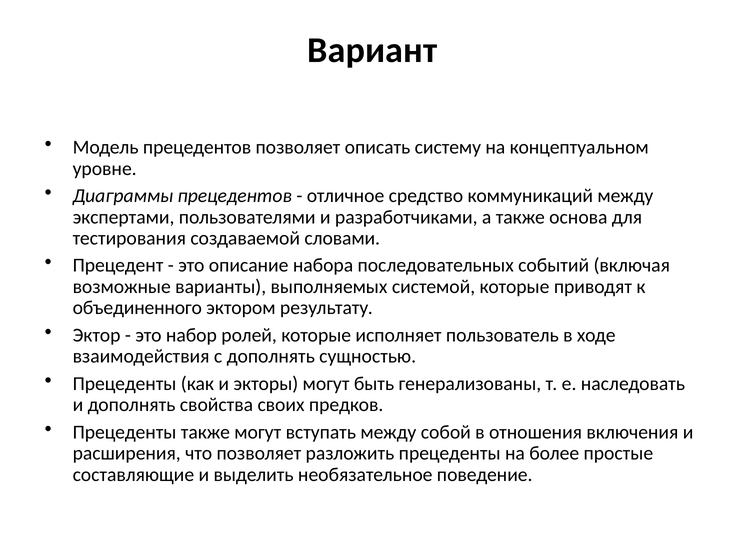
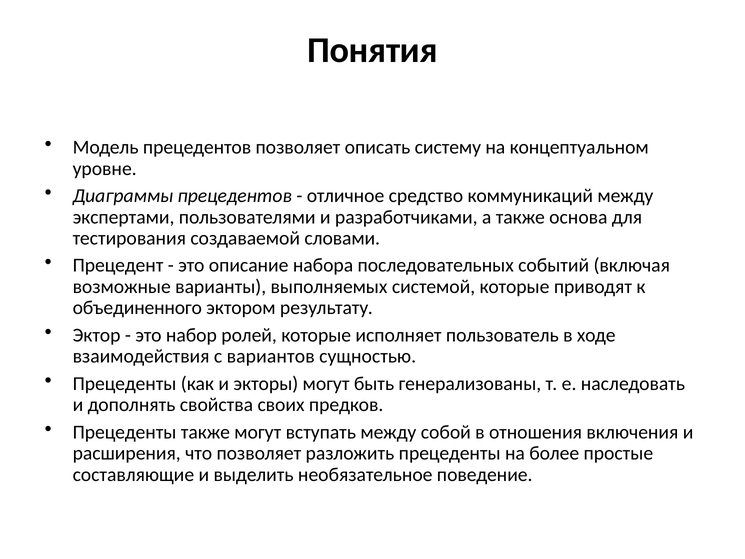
Вариант: Вариант -> Понятия
с дополнять: дополнять -> вариантов
